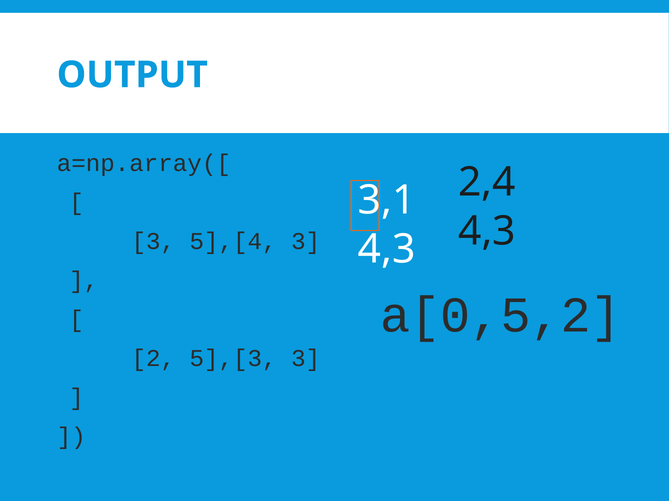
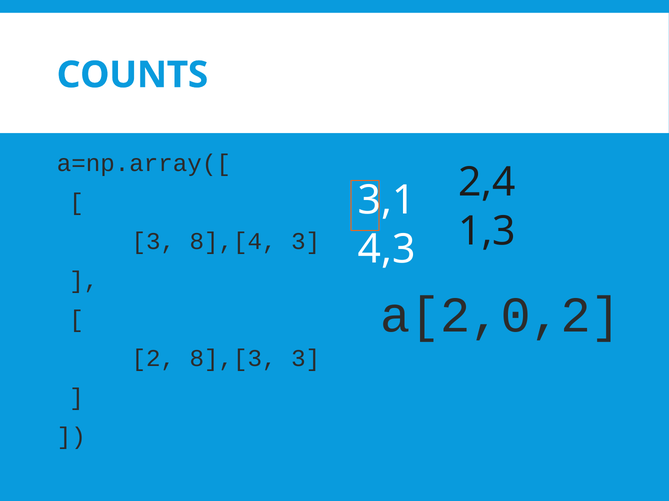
OUTPUT: OUTPUT -> COUNTS
4,3 at (487, 232): 4,3 -> 1,3
5],[4: 5],[4 -> 8],[4
a[0,5,2: a[0,5,2 -> a[2,0,2
5],[3: 5],[3 -> 8],[3
